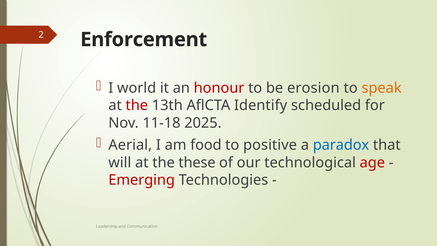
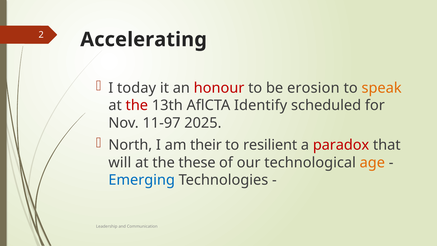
Enforcement: Enforcement -> Accelerating
world: world -> today
11-18: 11-18 -> 11-97
Aerial: Aerial -> North
food: food -> their
positive: positive -> resilient
paradox colour: blue -> red
age colour: red -> orange
Emerging colour: red -> blue
